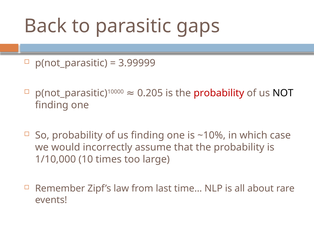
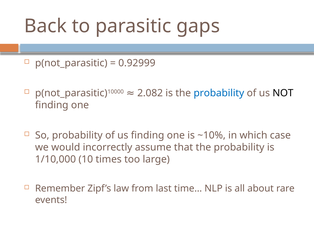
3.99999: 3.99999 -> 0.92999
0.205: 0.205 -> 2.082
probability at (219, 93) colour: red -> blue
